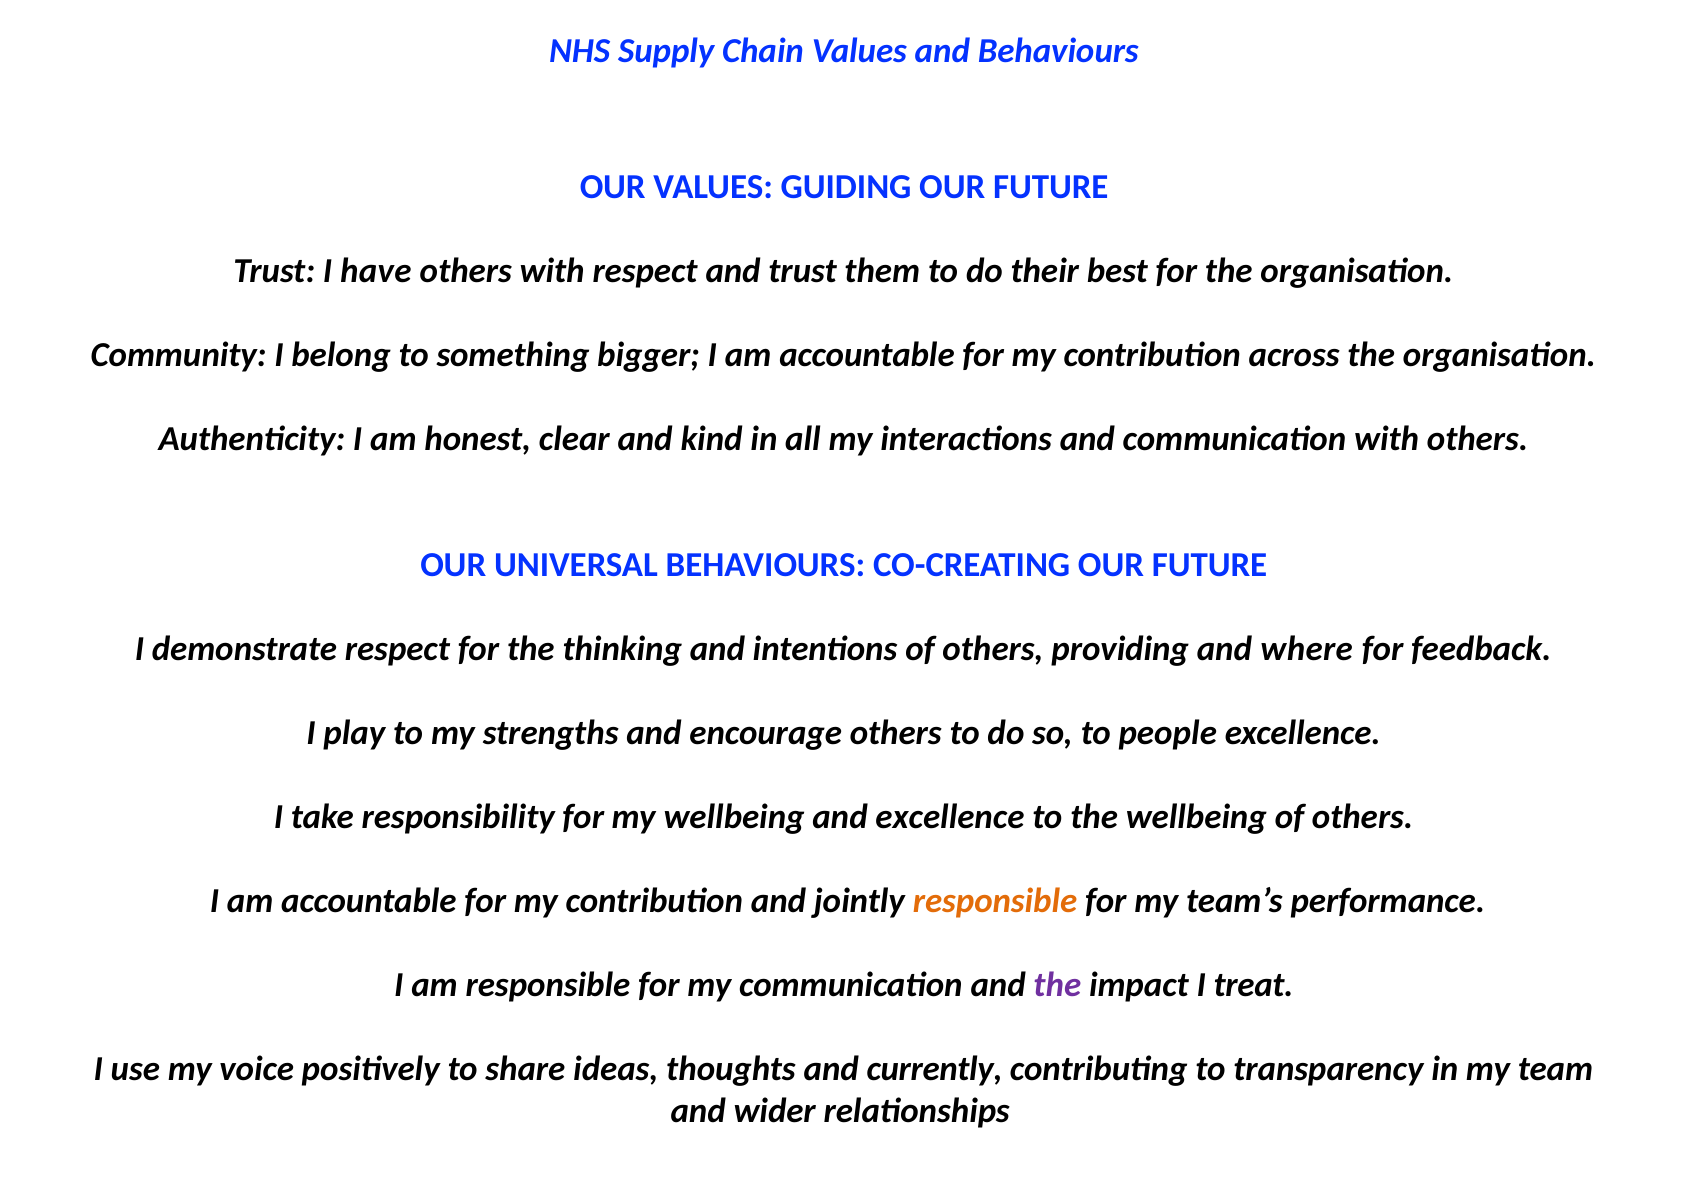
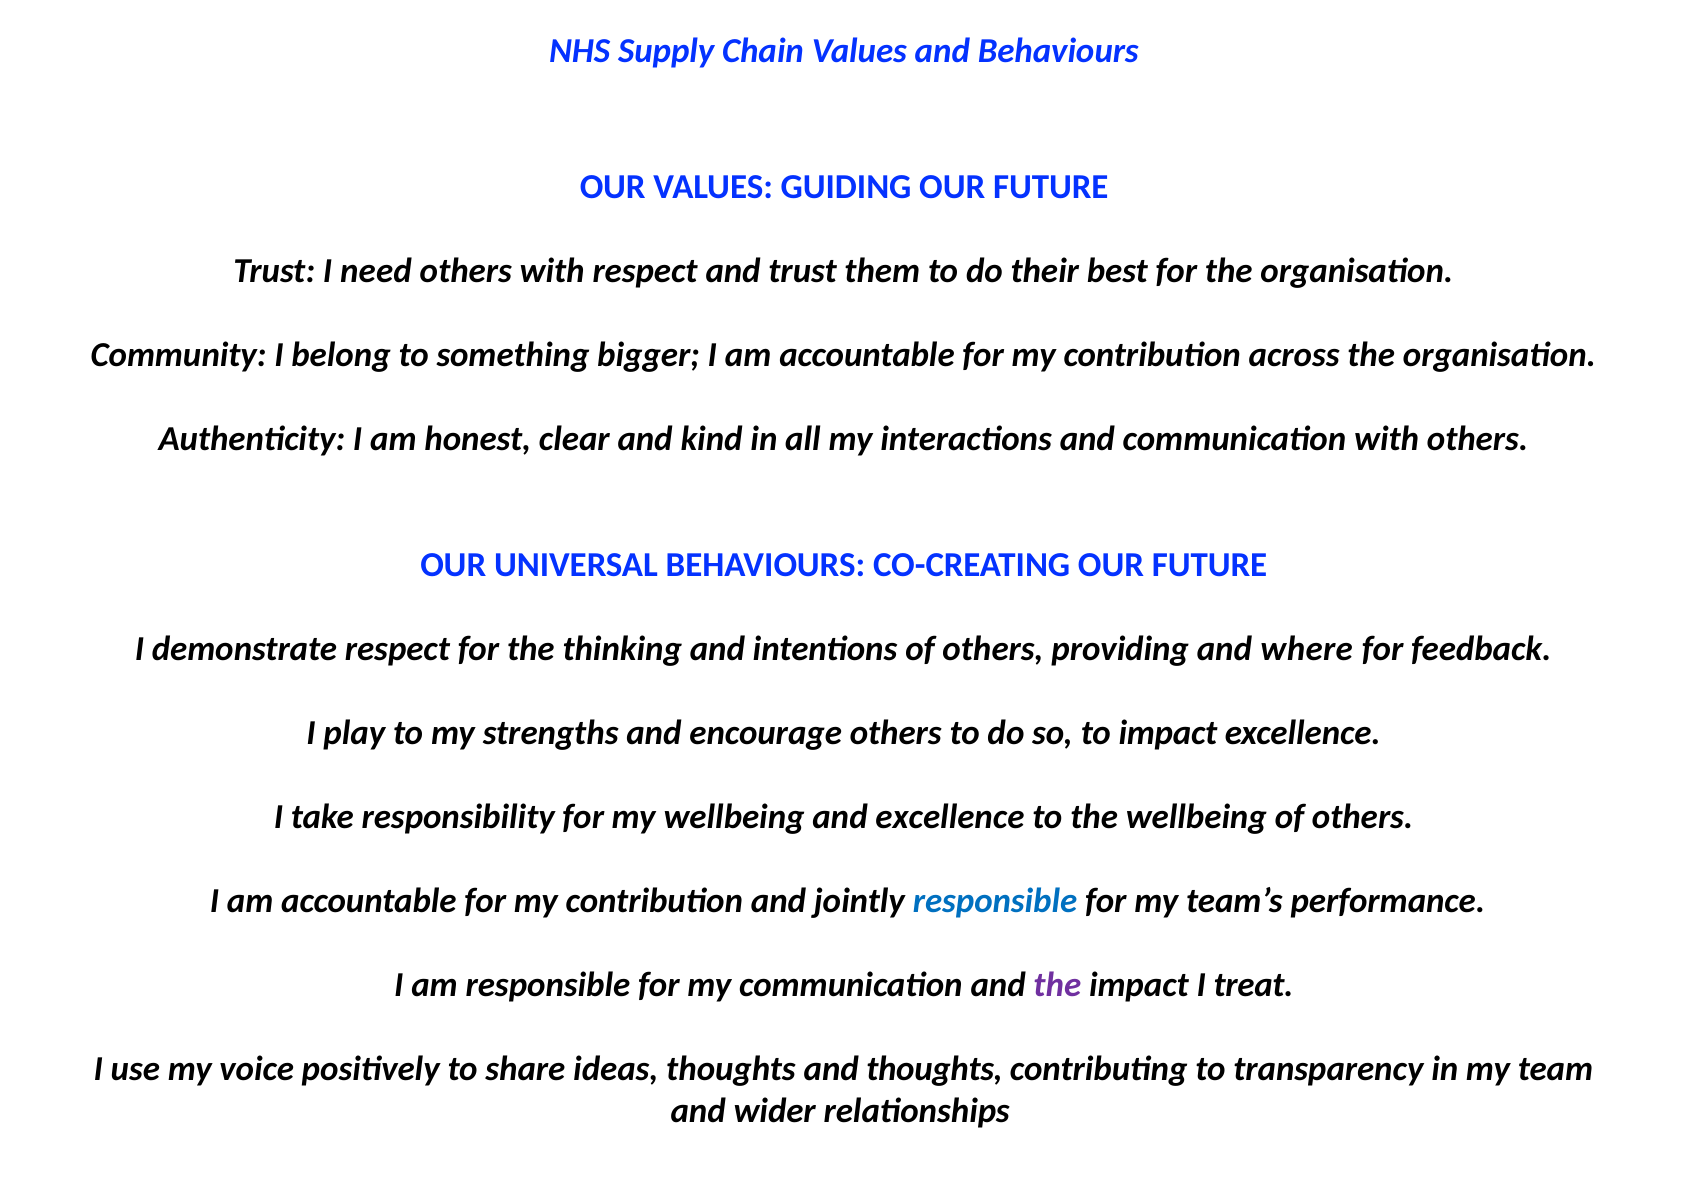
have: have -> need
to people: people -> impact
responsible at (995, 901) colour: orange -> blue
and currently: currently -> thoughts
